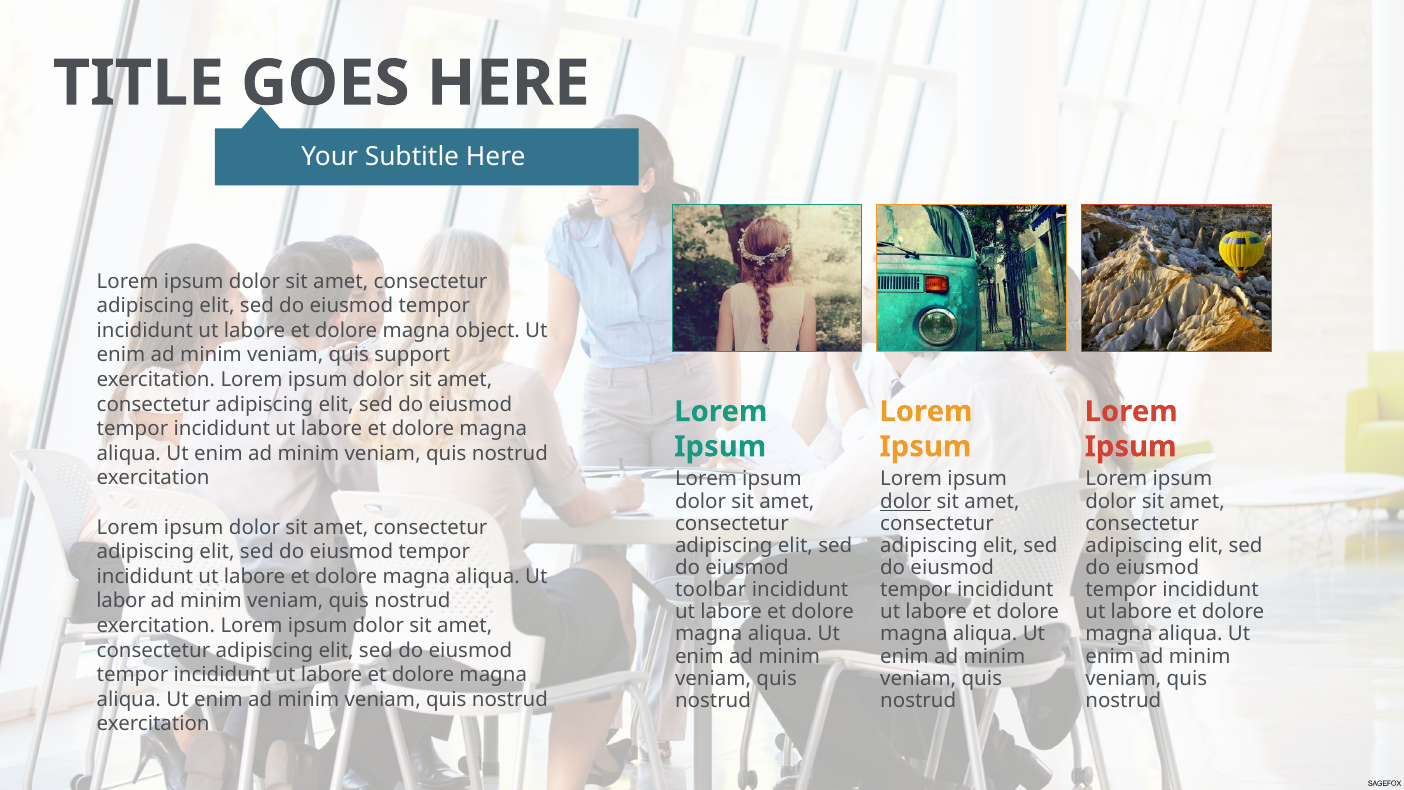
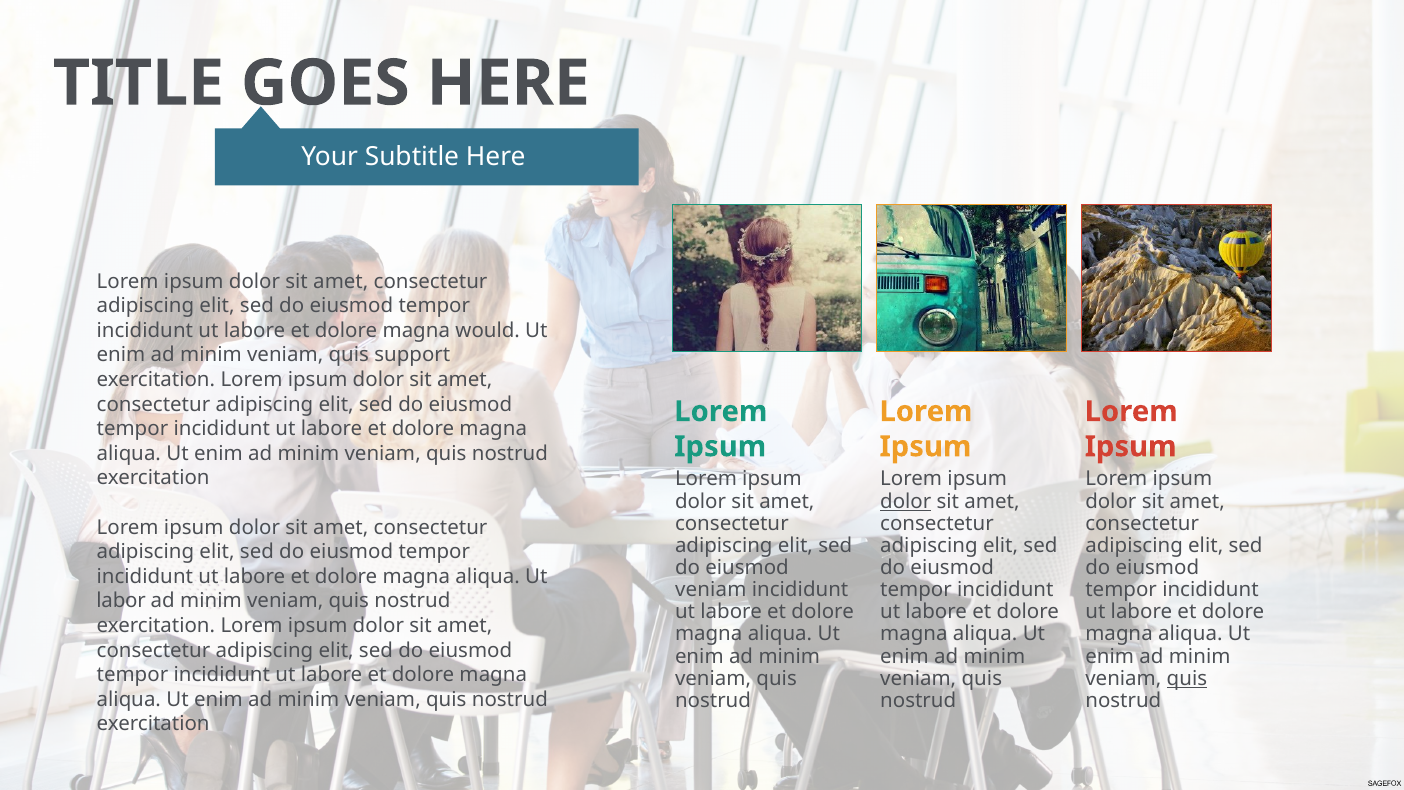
object: object -> would
toolbar at (711, 590): toolbar -> veniam
quis at (1187, 678) underline: none -> present
